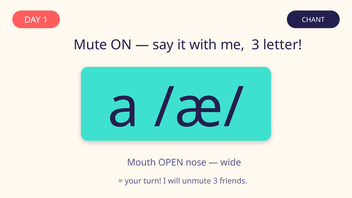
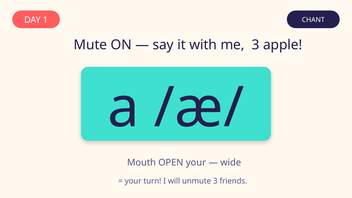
letter: letter -> apple
OPEN nose: nose -> your
